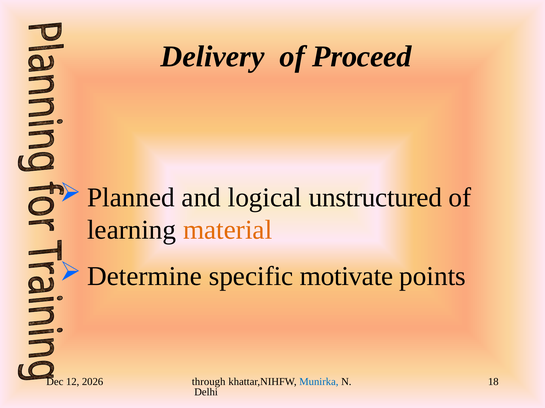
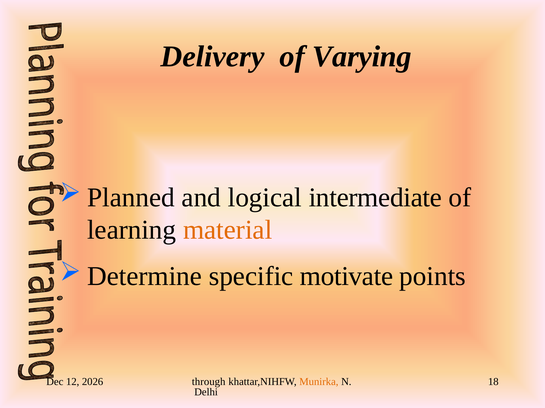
Proceed: Proceed -> Varying
unstructured: unstructured -> intermediate
Munirka colour: blue -> orange
